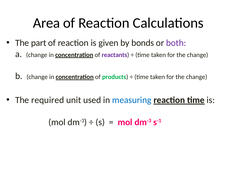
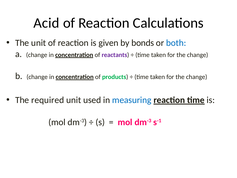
Area: Area -> Acid
The part: part -> unit
both colour: purple -> blue
